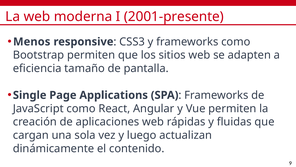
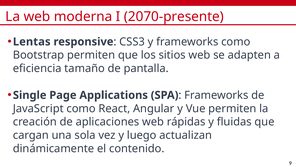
2001-presente: 2001-presente -> 2070-presente
Menos: Menos -> Lentas
